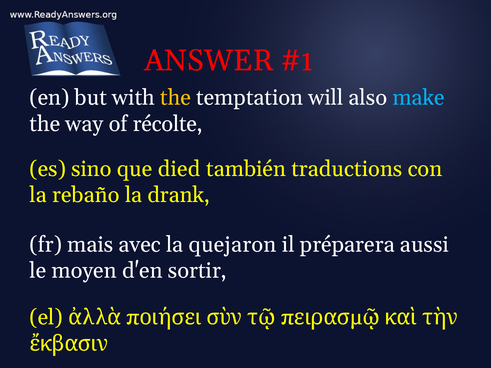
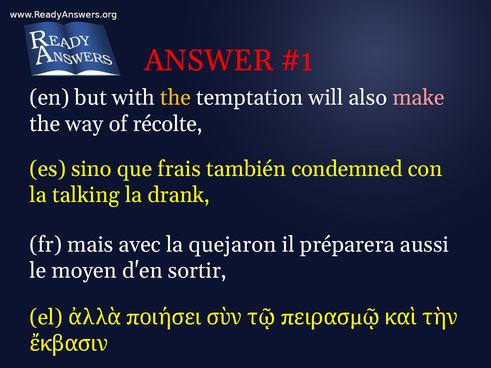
make colour: light blue -> pink
died: died -> frais
traductions: traductions -> condemned
rebaño: rebaño -> talking
